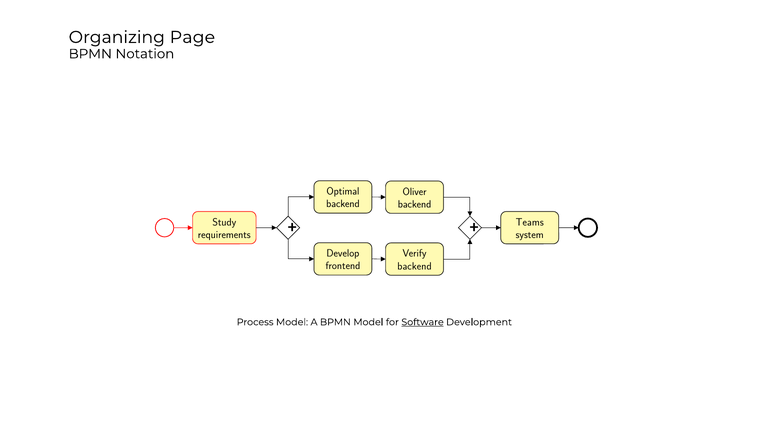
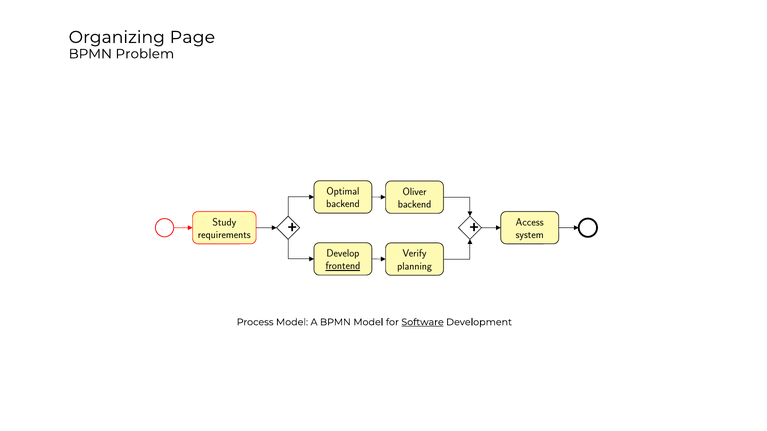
Notation: Notation -> Problem
Teams: Teams -> Access
frontend underline: none -> present
backend at (414, 266): backend -> planning
